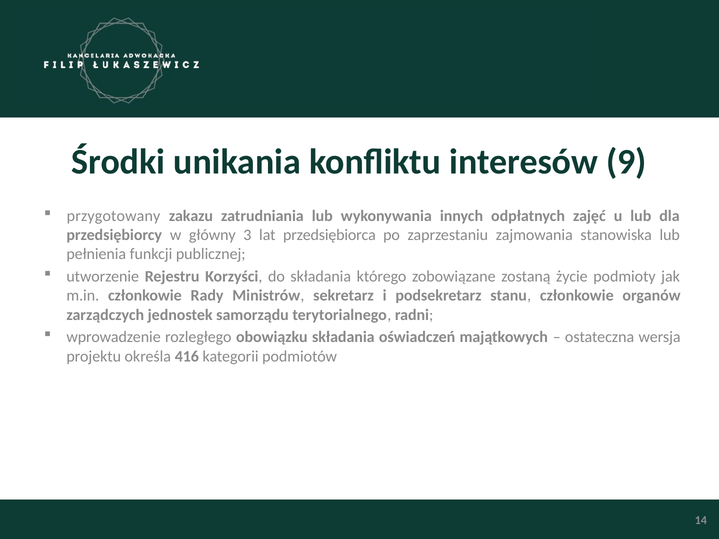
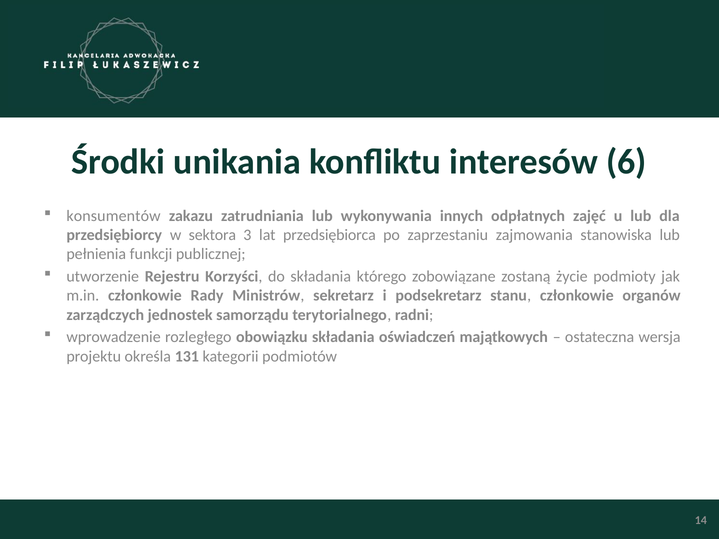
9: 9 -> 6
przygotowany: przygotowany -> konsumentów
główny: główny -> sektora
416: 416 -> 131
